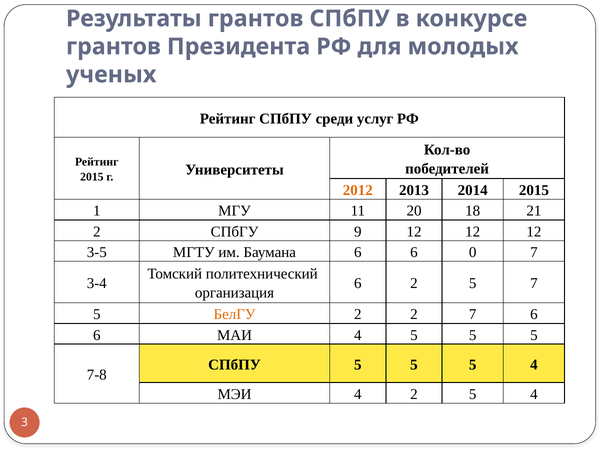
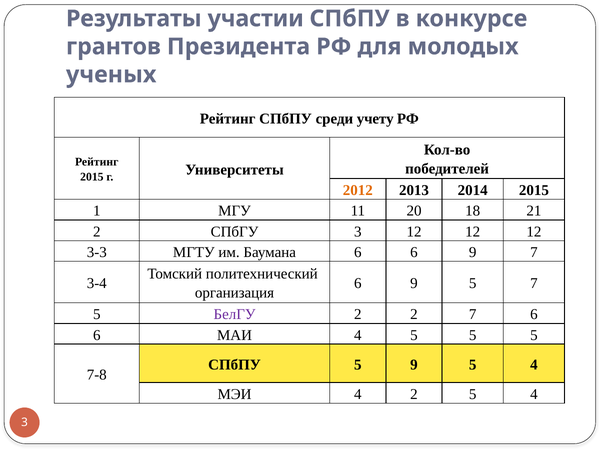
Результаты грантов: грантов -> участии
услуг: услуг -> учету
СПбГУ 9: 9 -> 3
3-5: 3-5 -> 3-3
6 6 0: 0 -> 9
2 at (414, 283): 2 -> 9
БелГУ colour: orange -> purple
СПбПУ 5 5: 5 -> 9
